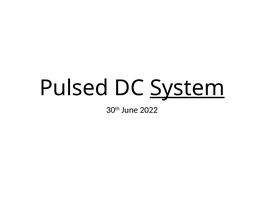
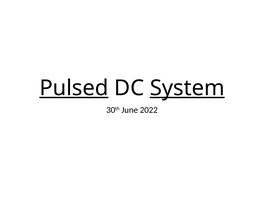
Pulsed underline: none -> present
